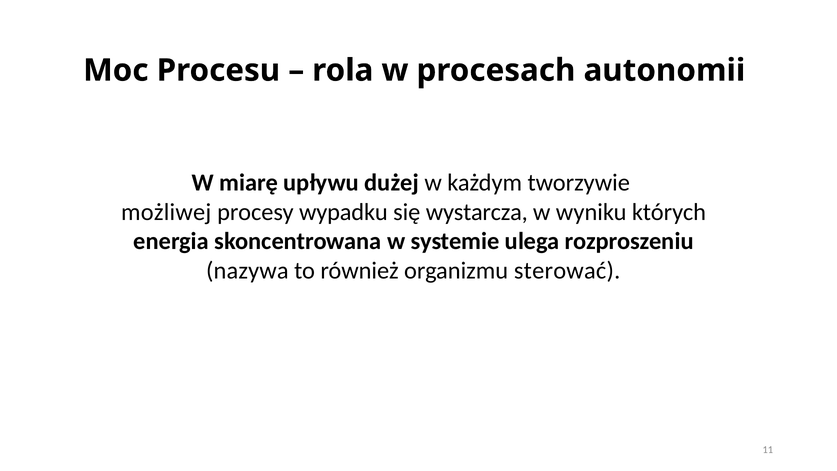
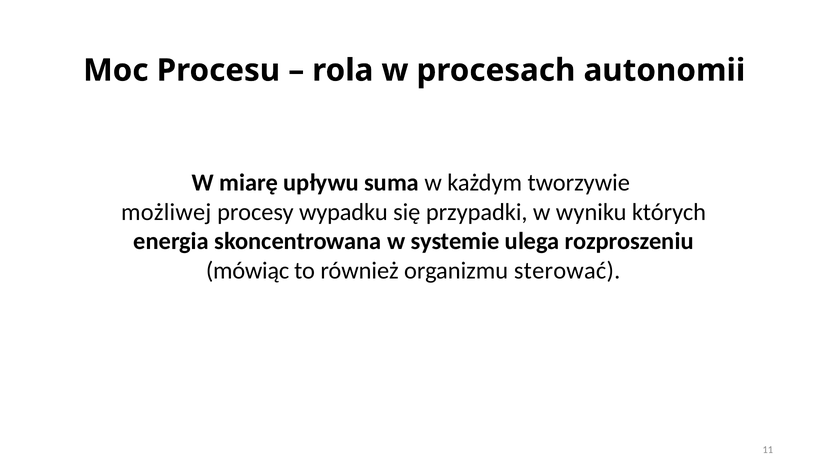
dużej: dużej -> suma
wystarcza: wystarcza -> przypadki
nazywa: nazywa -> mówiąc
